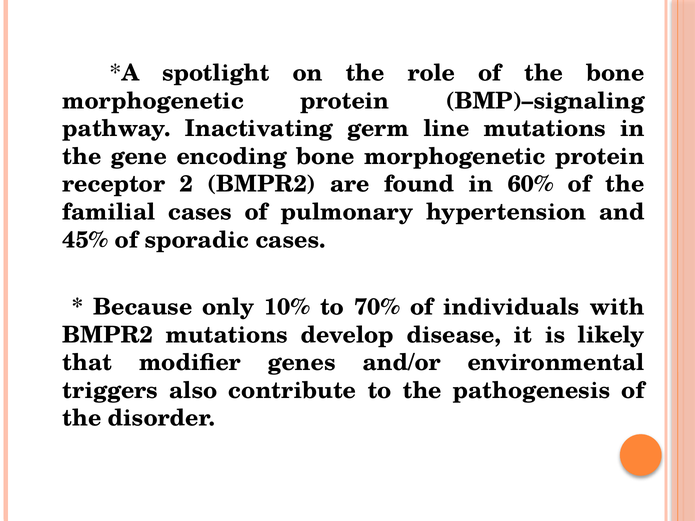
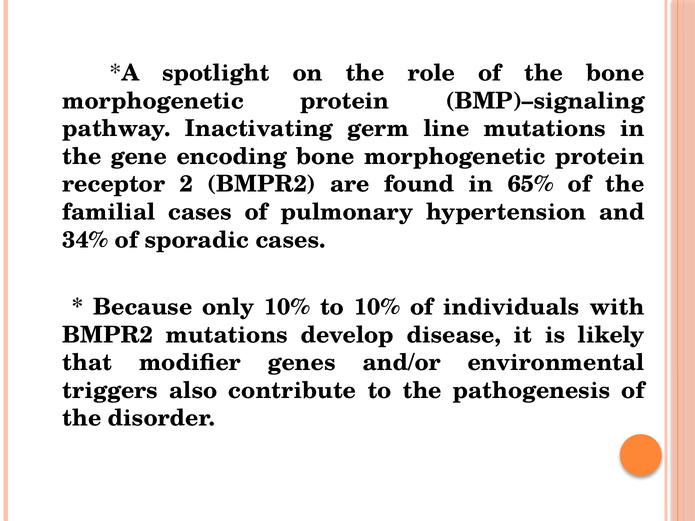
60%: 60% -> 65%
45%: 45% -> 34%
to 70%: 70% -> 10%
